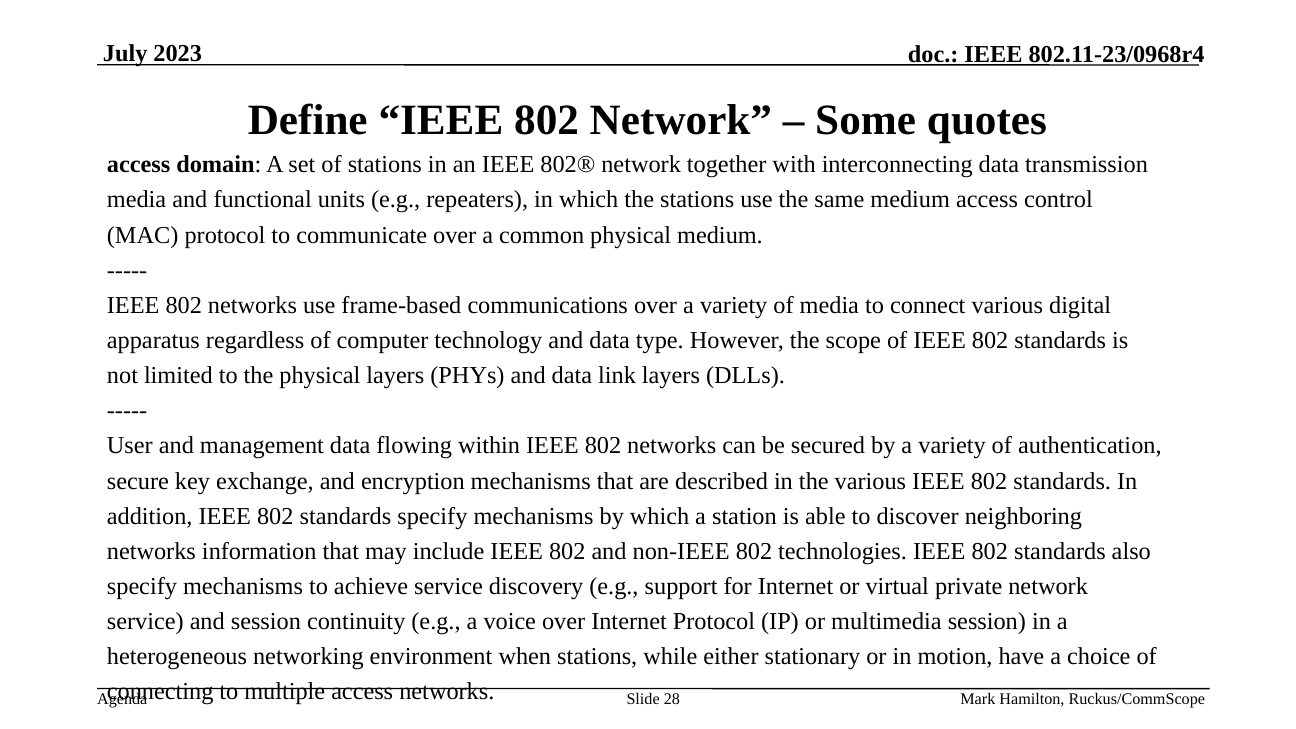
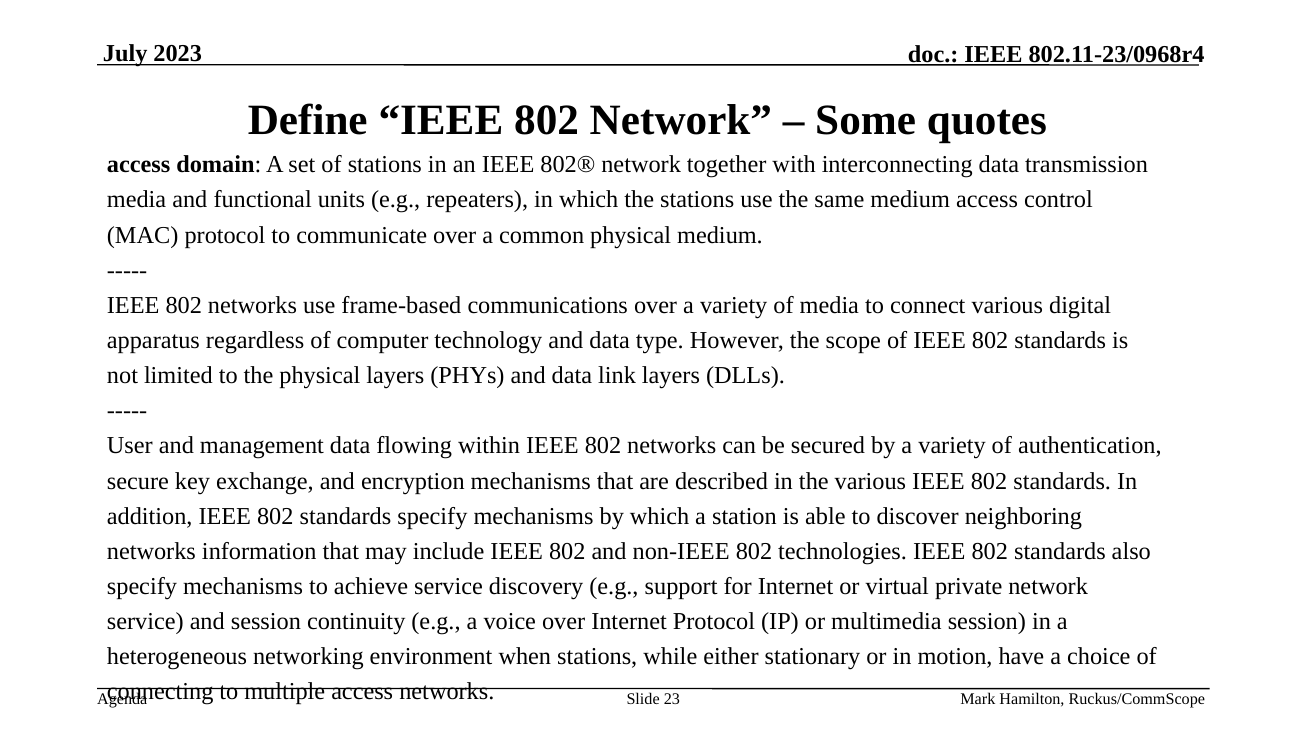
28: 28 -> 23
